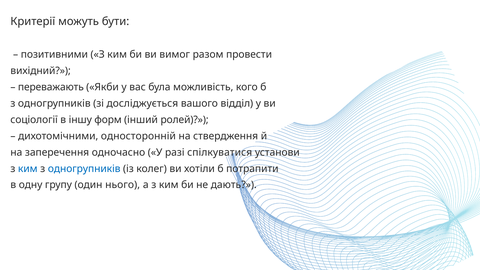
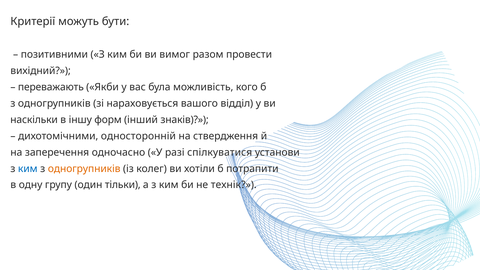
досліджується: досліджується -> нараховується
соціології: соціології -> наскільки
ролей: ролей -> знаків
одногрупників at (84, 169) colour: blue -> orange
нього: нього -> тільки
дають: дають -> технік
